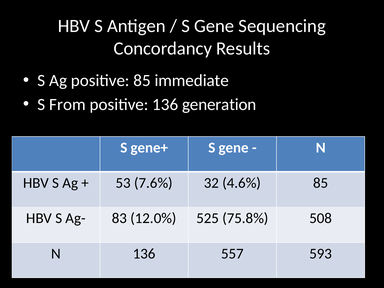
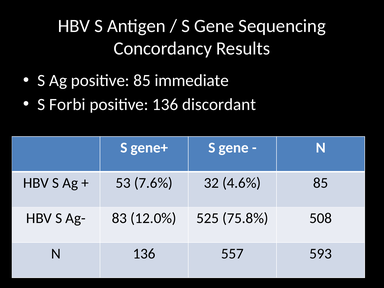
From: From -> Forbi
generation: generation -> discordant
